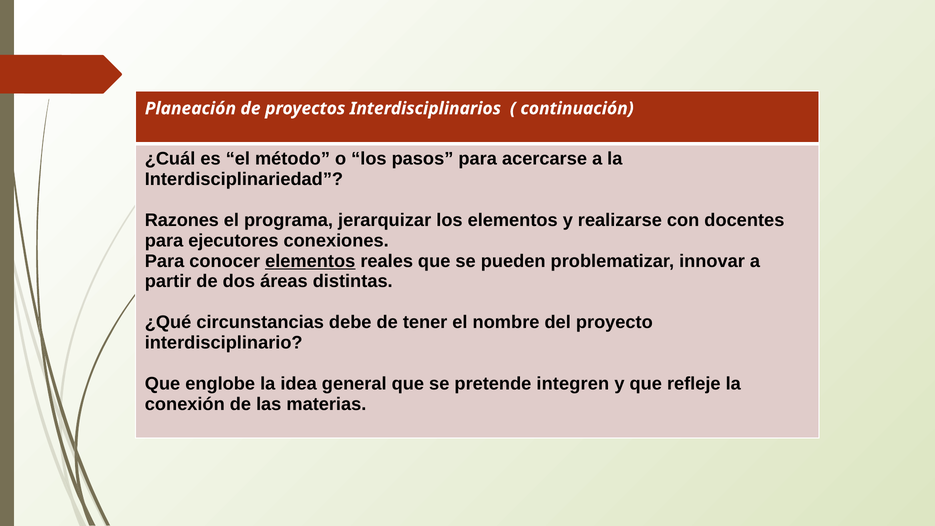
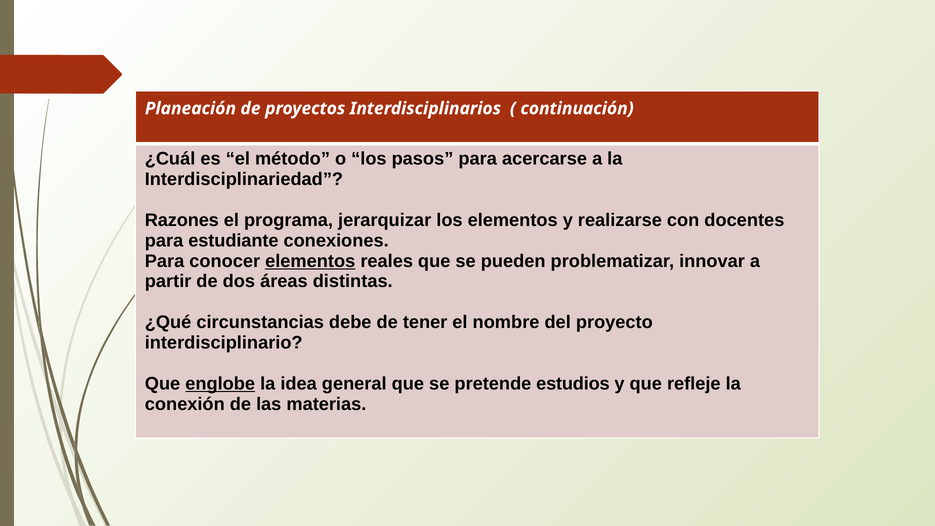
ejecutores: ejecutores -> estudiante
englobe underline: none -> present
integren: integren -> estudios
